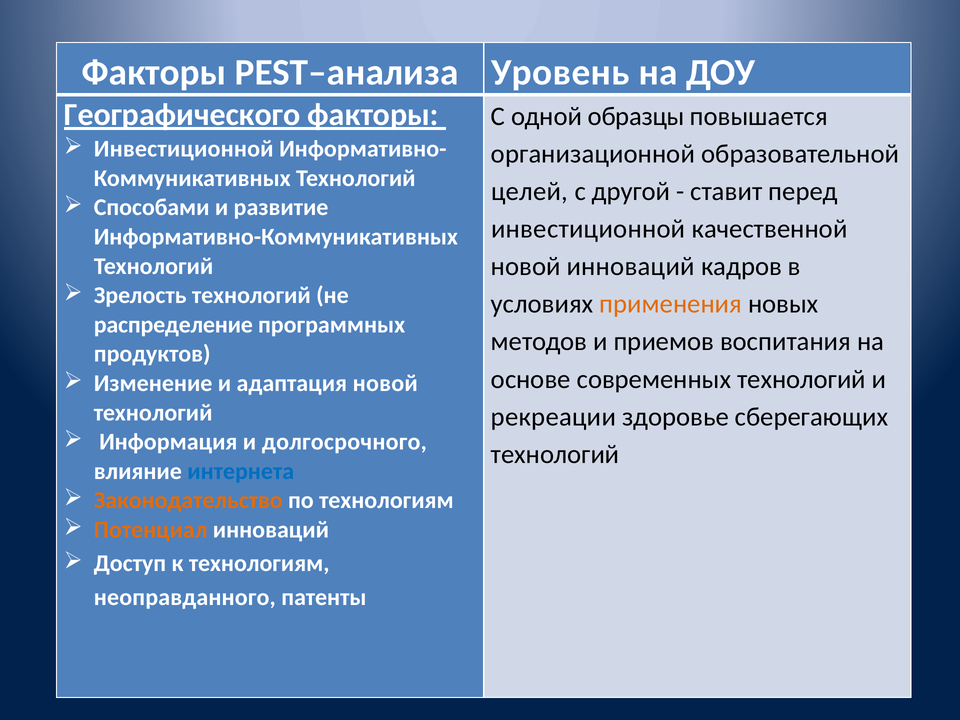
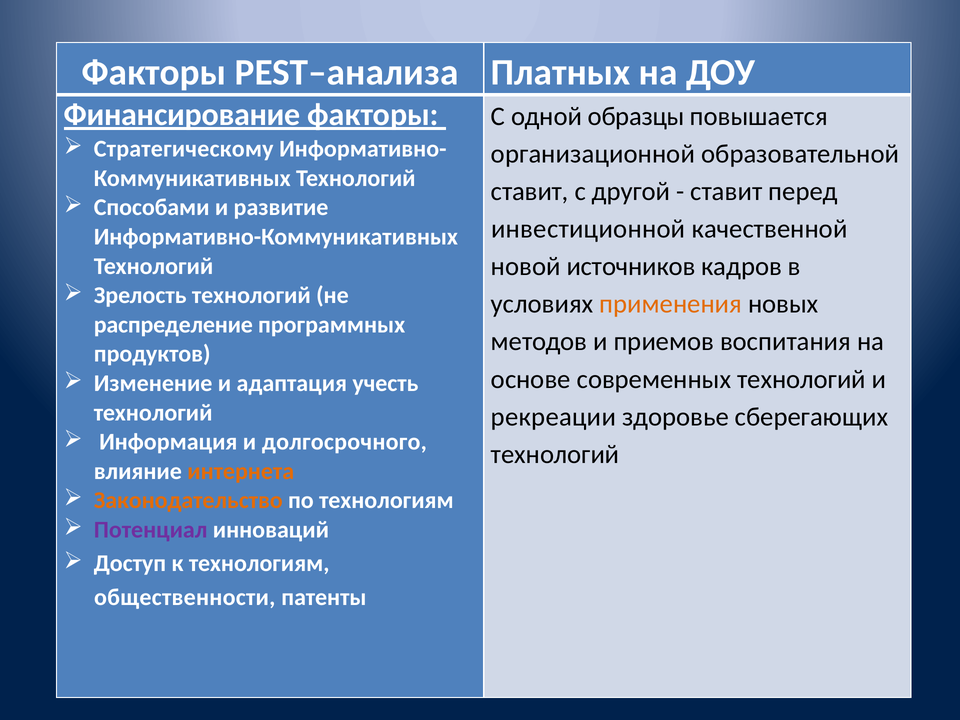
Уровень: Уровень -> Платных
Географического: Географического -> Финансирование
Инвестиционной at (184, 149): Инвестиционной -> Стратегическому
целей at (530, 192): целей -> ставит
новой инноваций: инноваций -> источников
адаптация новой: новой -> учесть
интернета colour: blue -> orange
Потенциал colour: orange -> purple
неоправданного: неоправданного -> общественности
